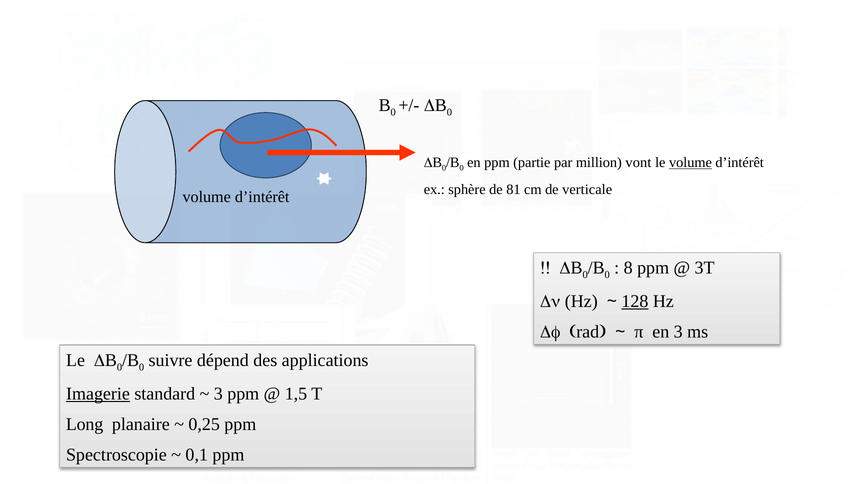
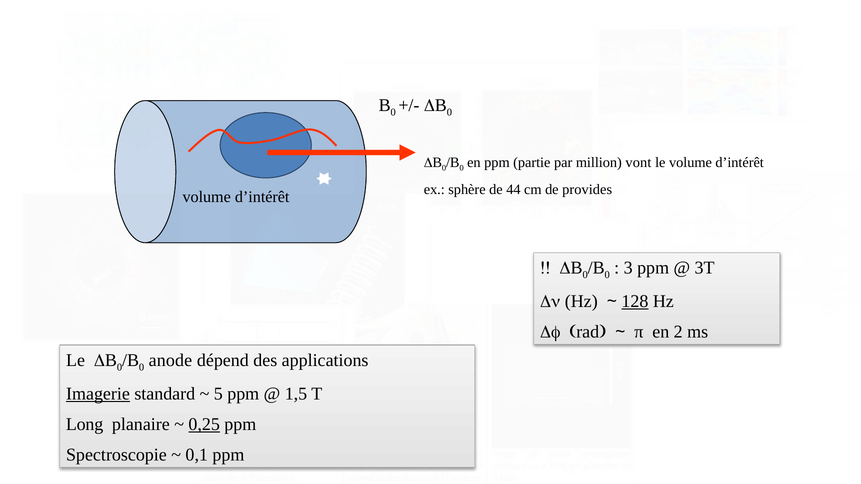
volume at (691, 163) underline: present -> none
81: 81 -> 44
verticale: verticale -> provides
8: 8 -> 3
en 3: 3 -> 2
suivre: suivre -> anode
3 at (218, 394): 3 -> 5
0,25 underline: none -> present
